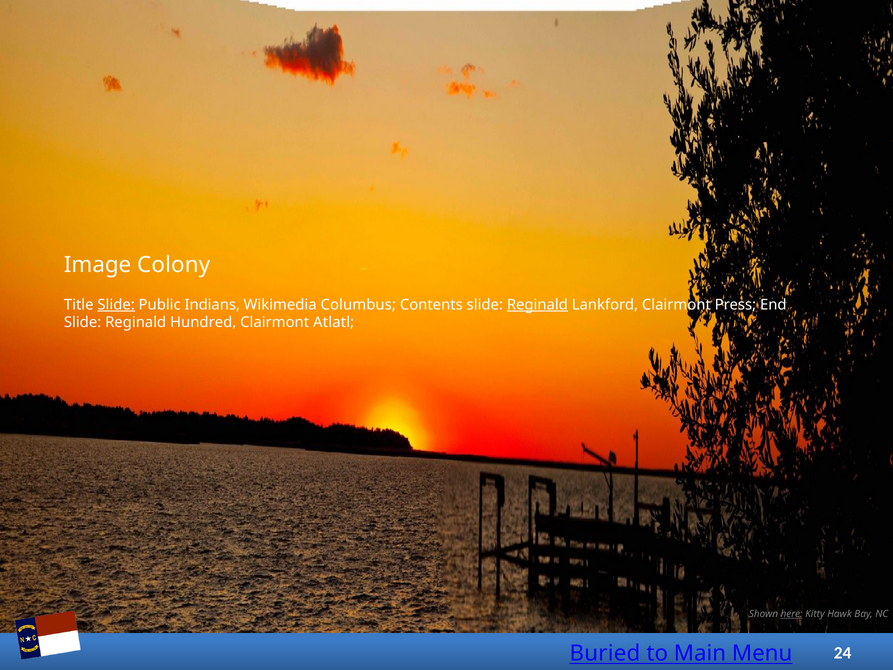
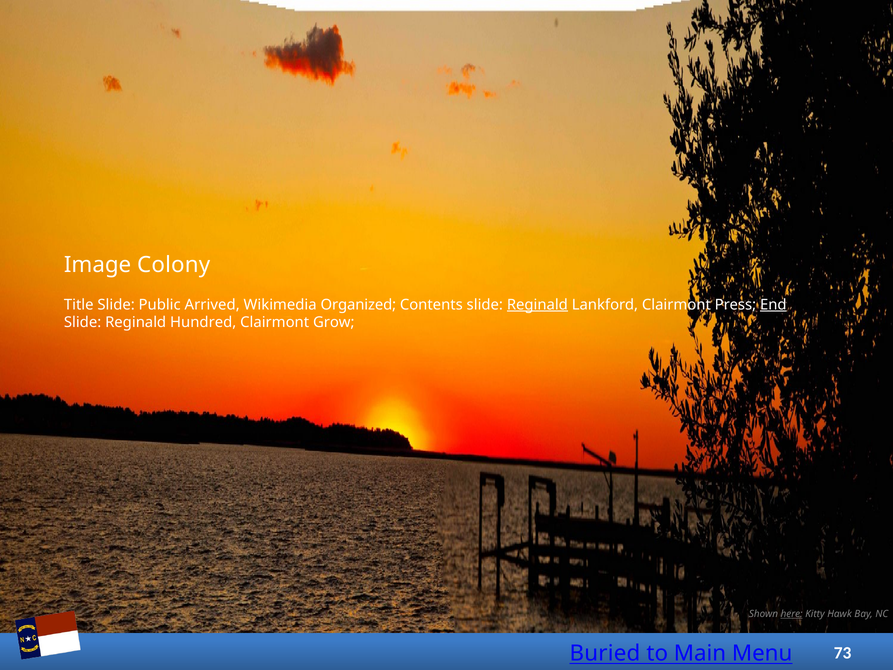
Slide at (116, 305) underline: present -> none
Indians: Indians -> Arrived
Columbus: Columbus -> Organized
End underline: none -> present
Atlatl: Atlatl -> Grow
24: 24 -> 73
